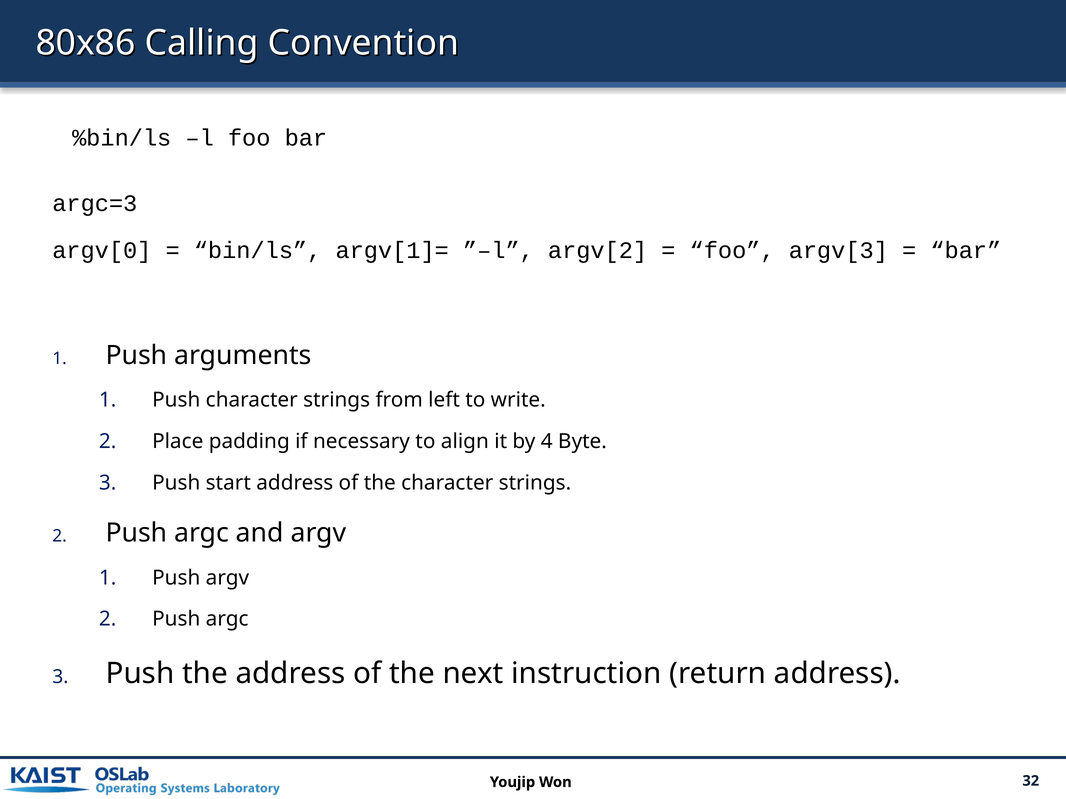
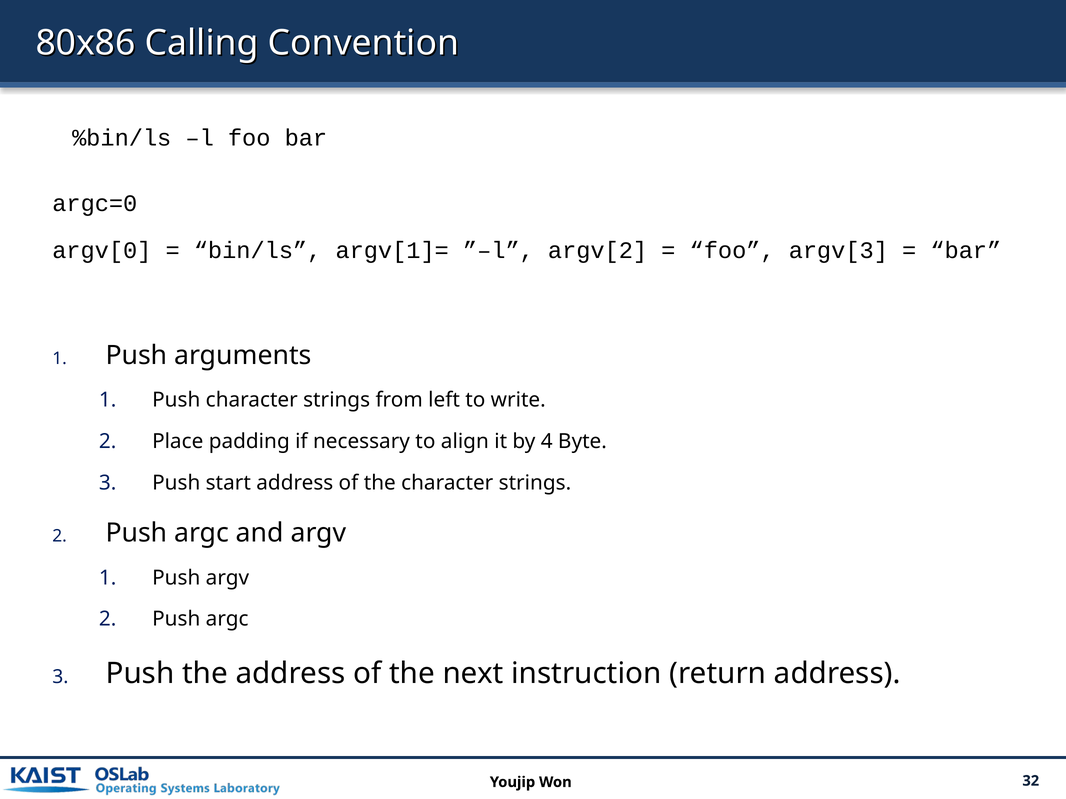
argc=3: argc=3 -> argc=0
